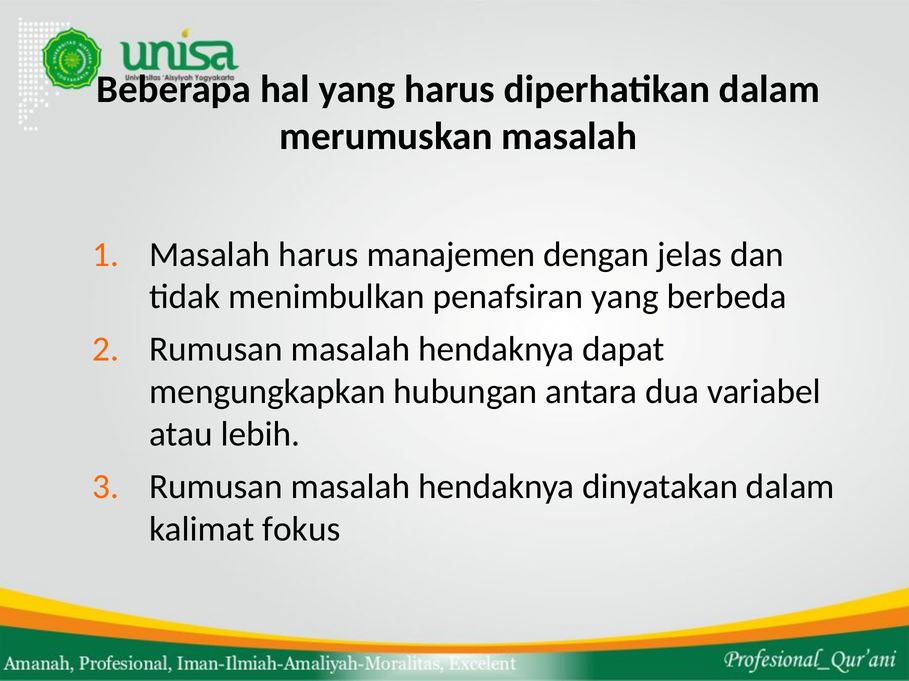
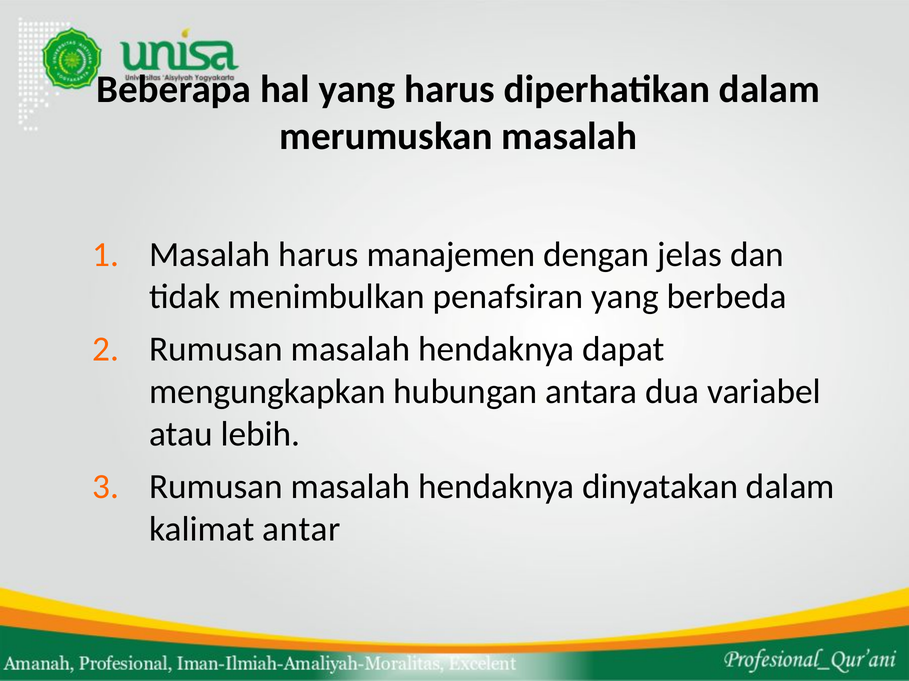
fokus: fokus -> antar
